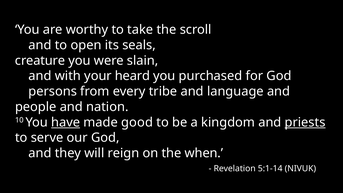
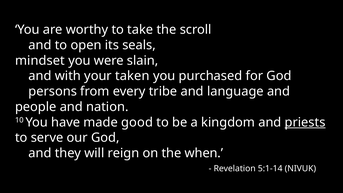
creature: creature -> mindset
heard: heard -> taken
have underline: present -> none
